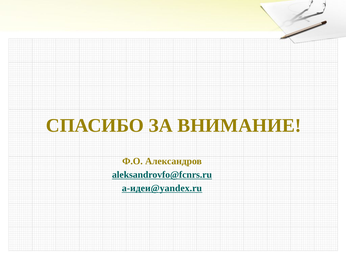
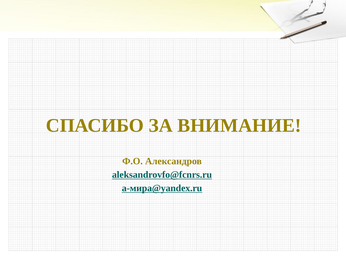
a-идеи@yandex.ru: a-идеи@yandex.ru -> a-мира@yandex.ru
